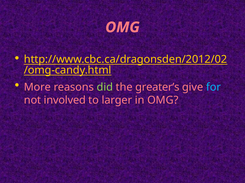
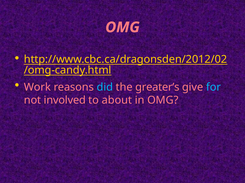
More: More -> Work
did colour: light green -> light blue
larger: larger -> about
